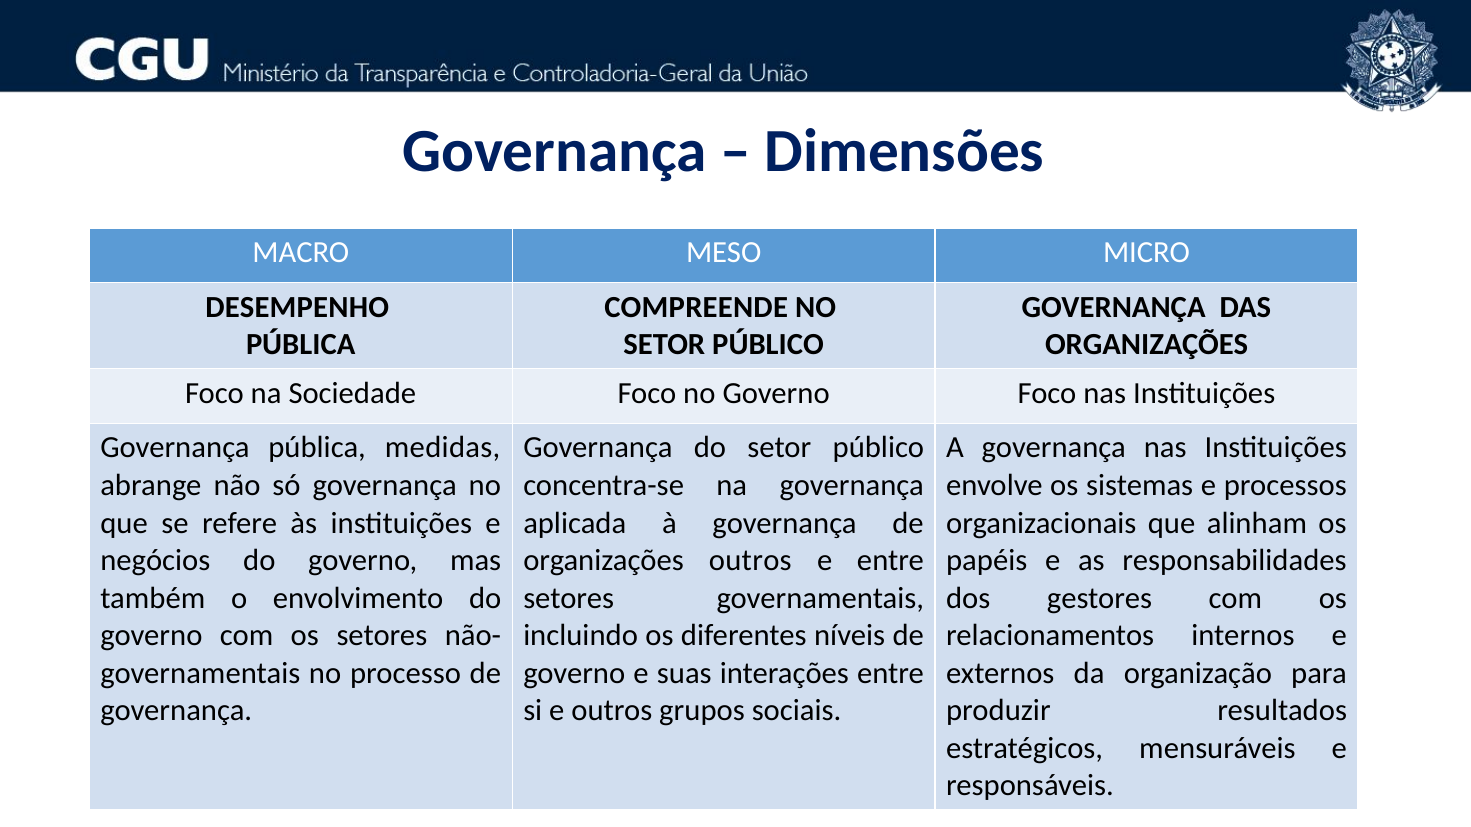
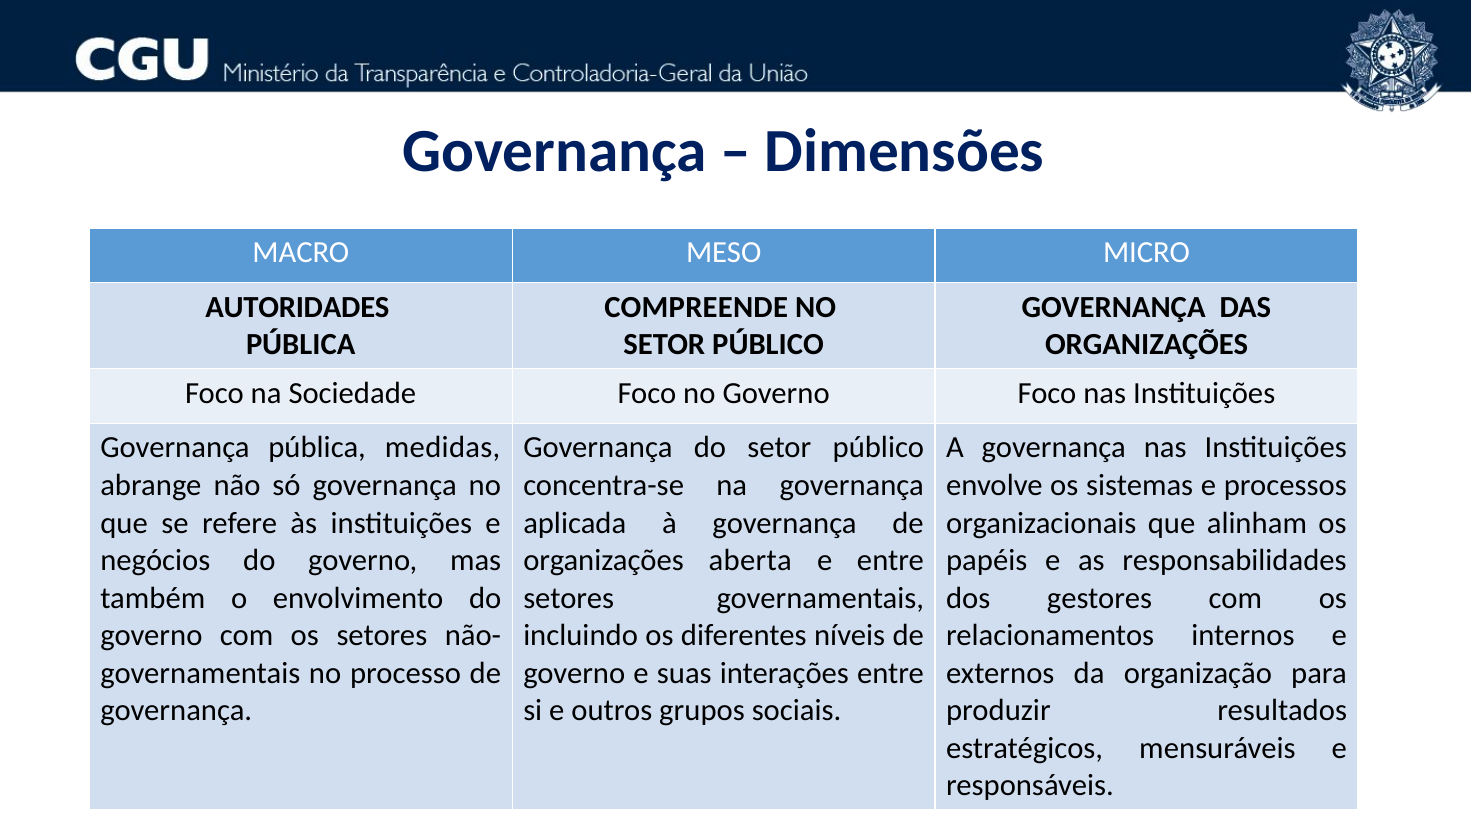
DESEMPENHO: DESEMPENHO -> AUTORIDADES
organizações outros: outros -> aberta
